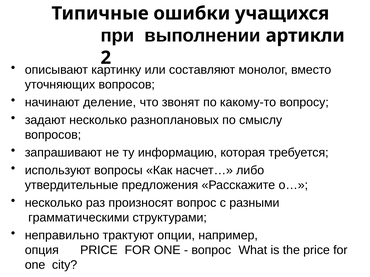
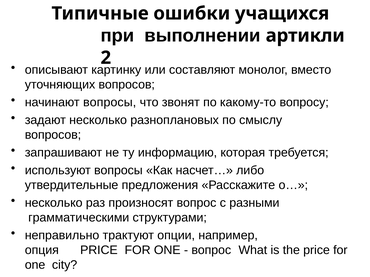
начинают деление: деление -> вопросы
